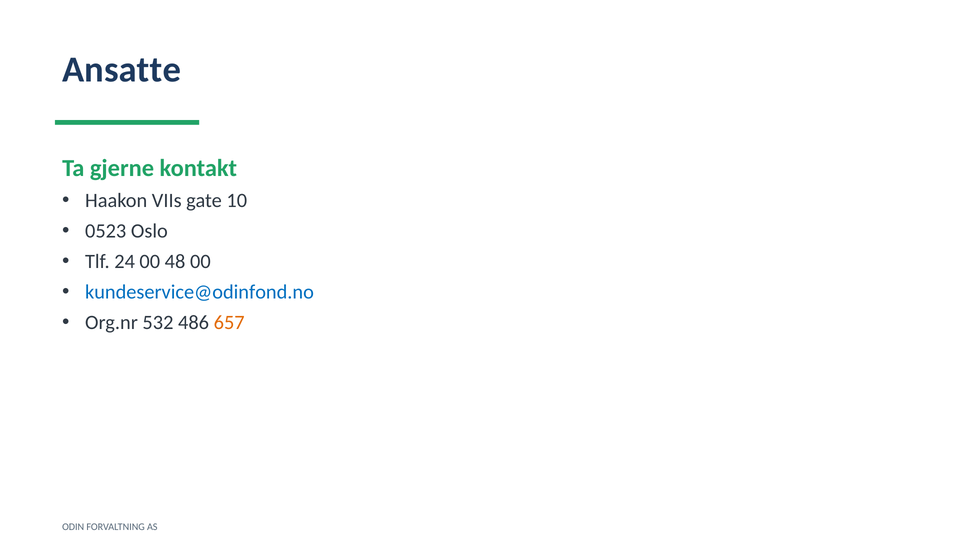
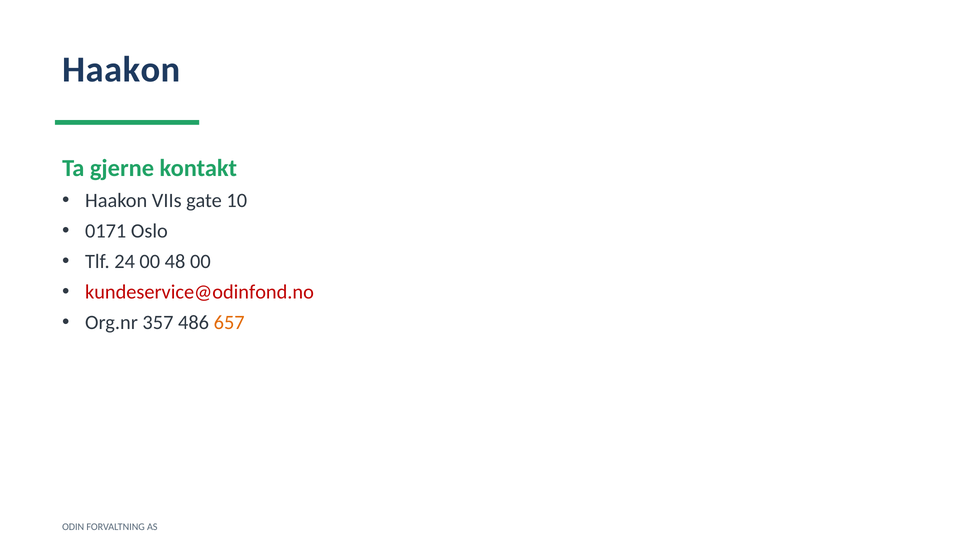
Ansatte at (122, 70): Ansatte -> Haakon
0523: 0523 -> 0171
kundeservice@odinfond.no colour: blue -> red
532: 532 -> 357
